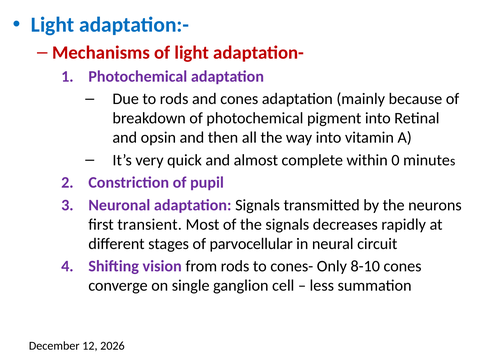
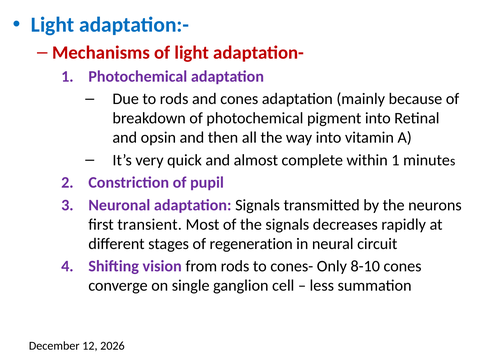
within 0: 0 -> 1
parvocellular: parvocellular -> regeneration
